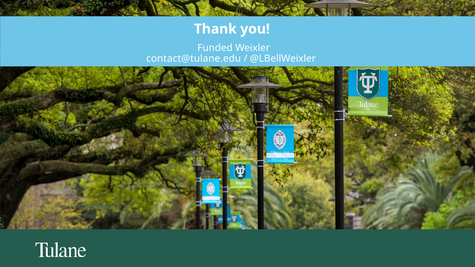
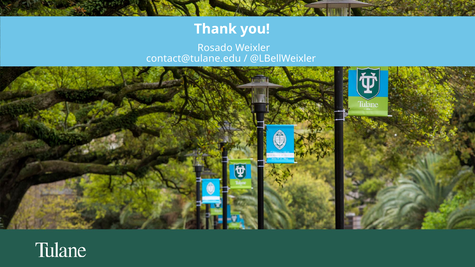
Funded: Funded -> Rosado
